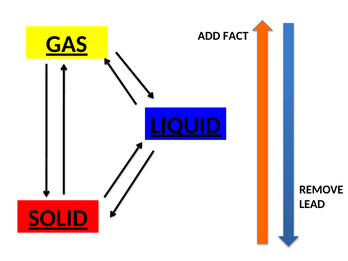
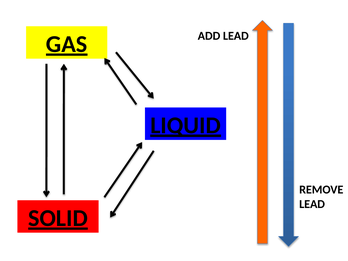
ADD FACT: FACT -> LEAD
